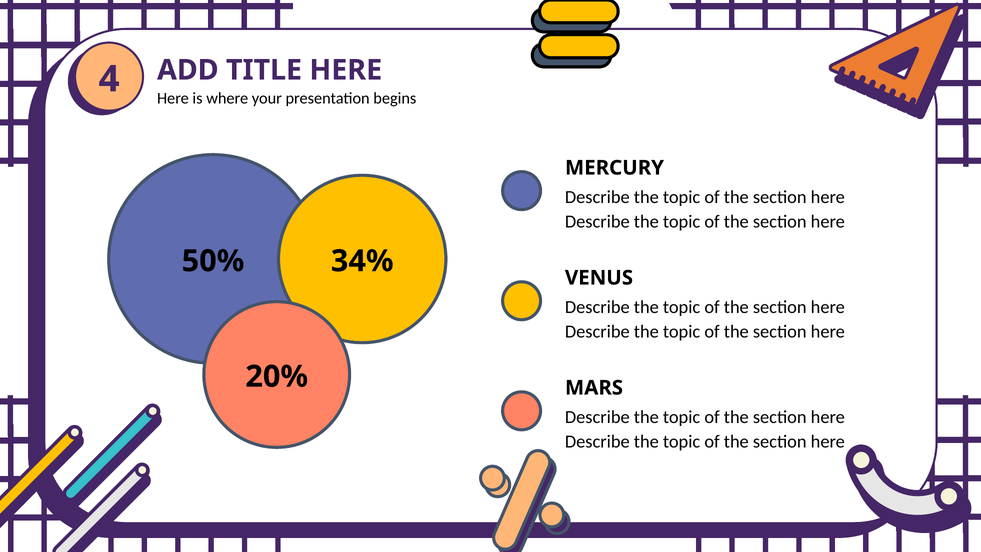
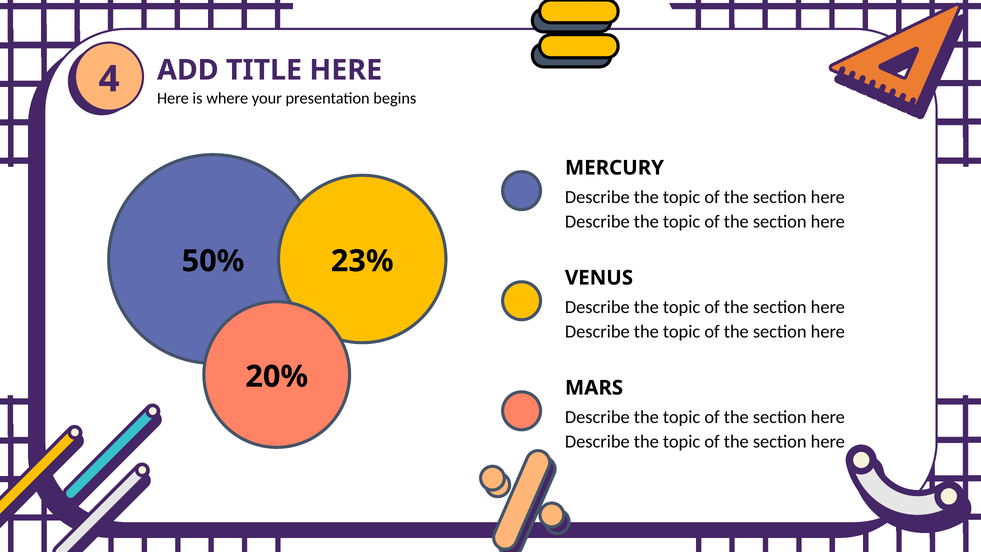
34%: 34% -> 23%
